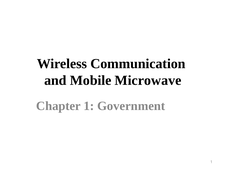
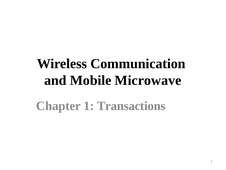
Government: Government -> Transactions
